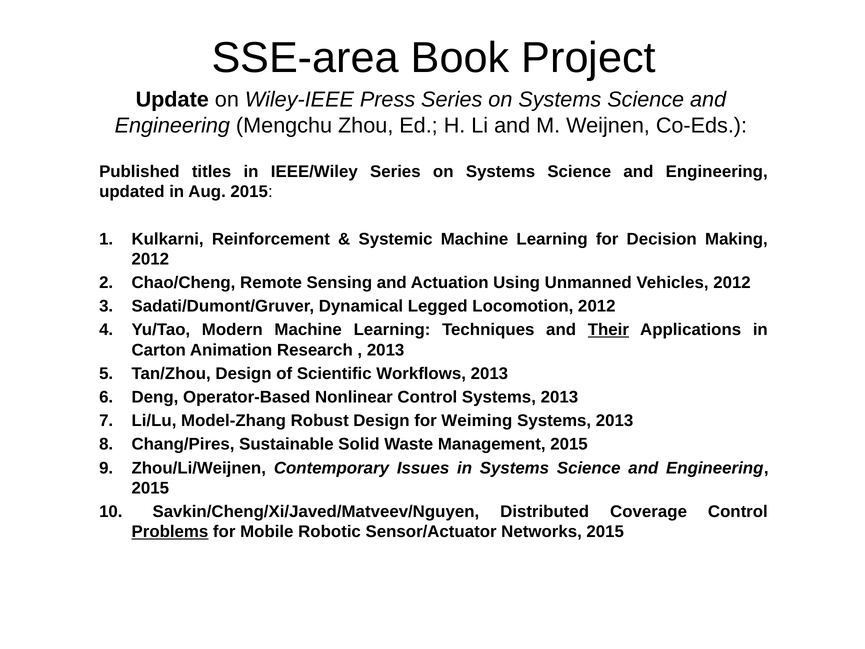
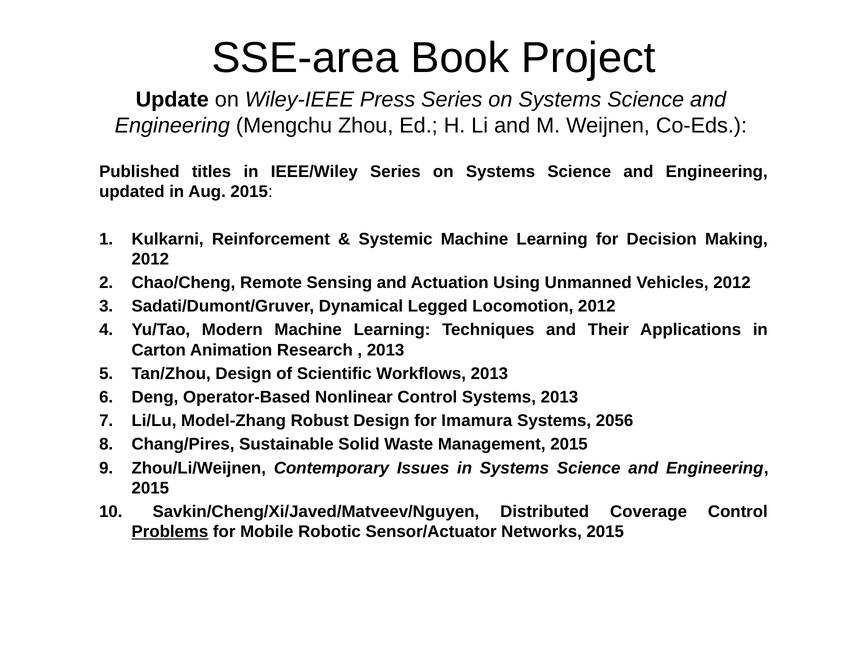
Their underline: present -> none
Weiming: Weiming -> Imamura
2013 at (615, 421): 2013 -> 2056
